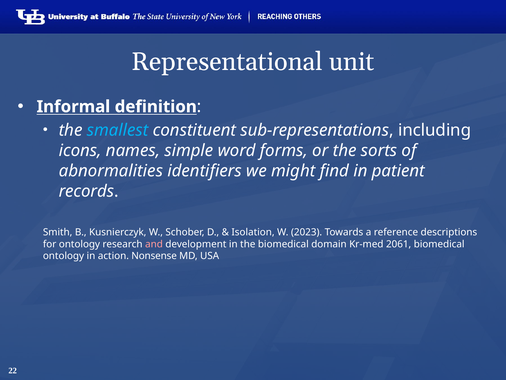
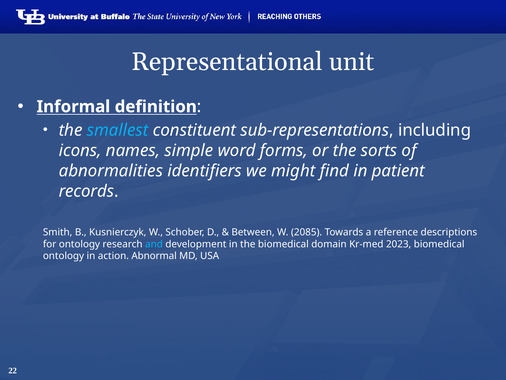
Isolation: Isolation -> Between
2023: 2023 -> 2085
and colour: pink -> light blue
2061: 2061 -> 2023
Nonsense: Nonsense -> Abnormal
